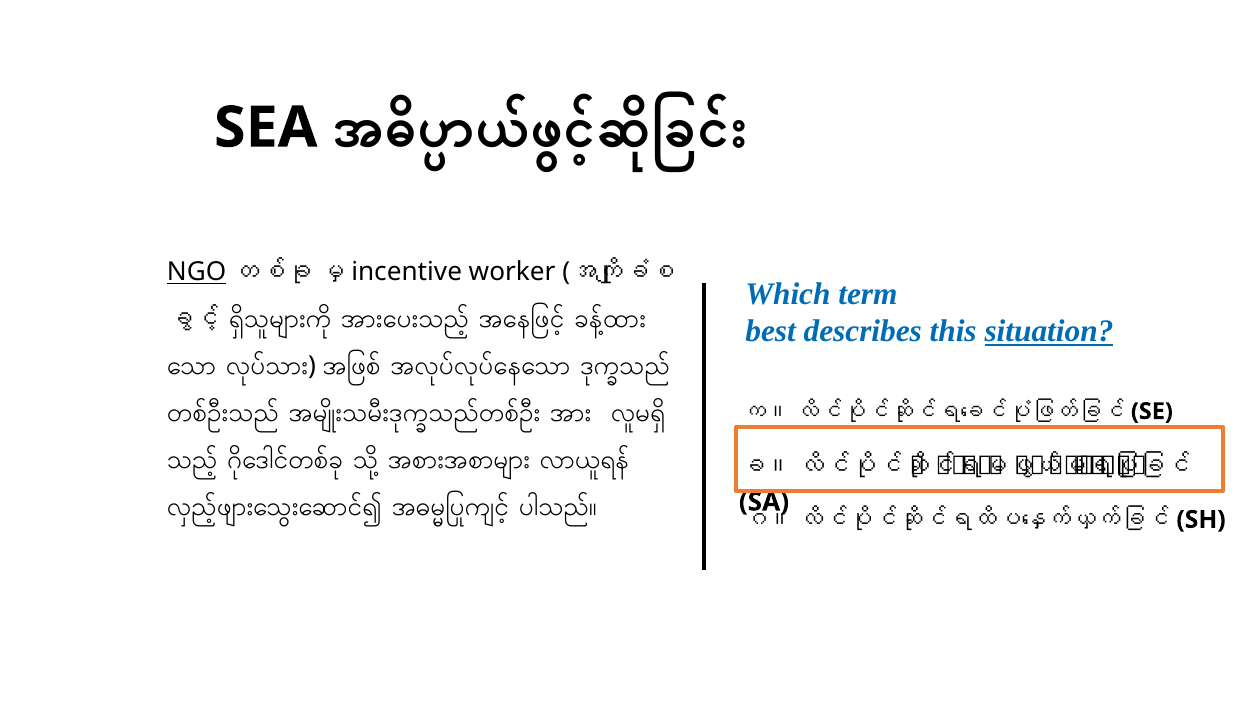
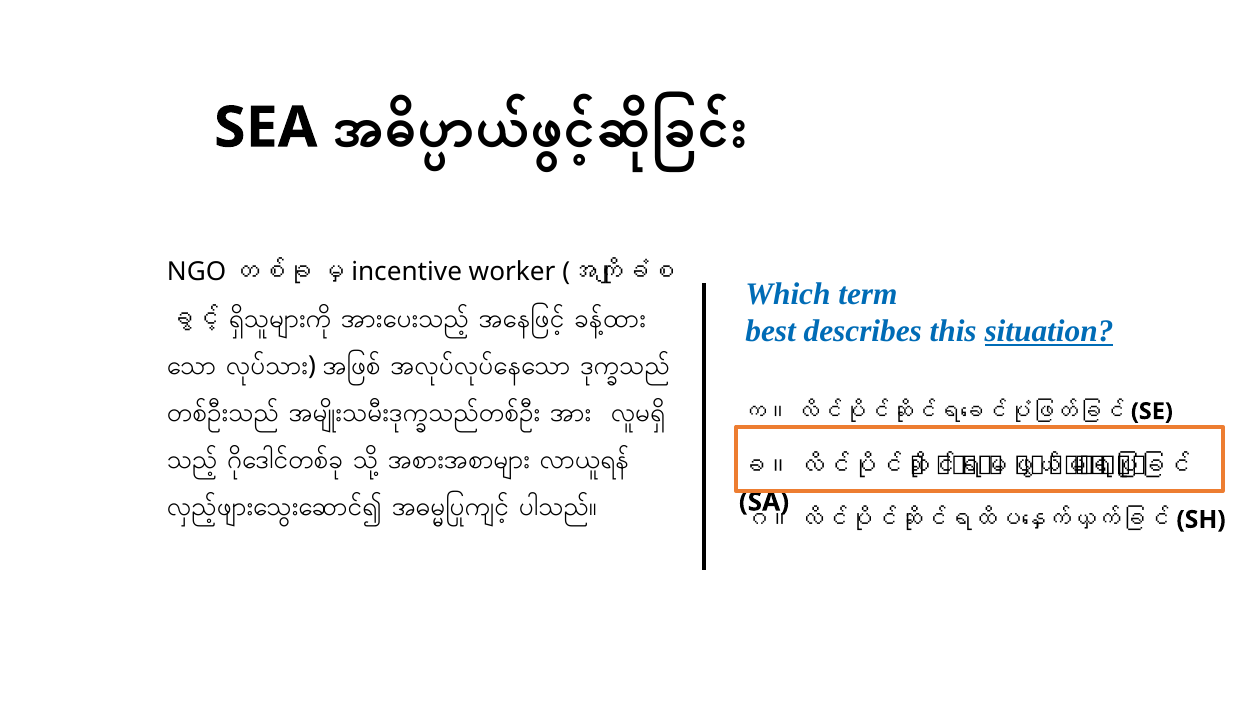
NGO underline: present -> none
